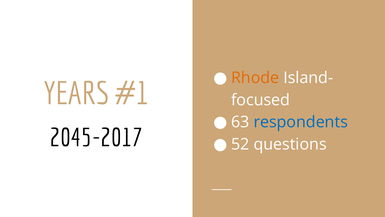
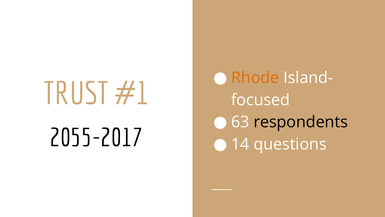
YEARS: YEARS -> TRUST
respondents colour: blue -> black
2045-2017: 2045-2017 -> 2055-2017
52: 52 -> 14
